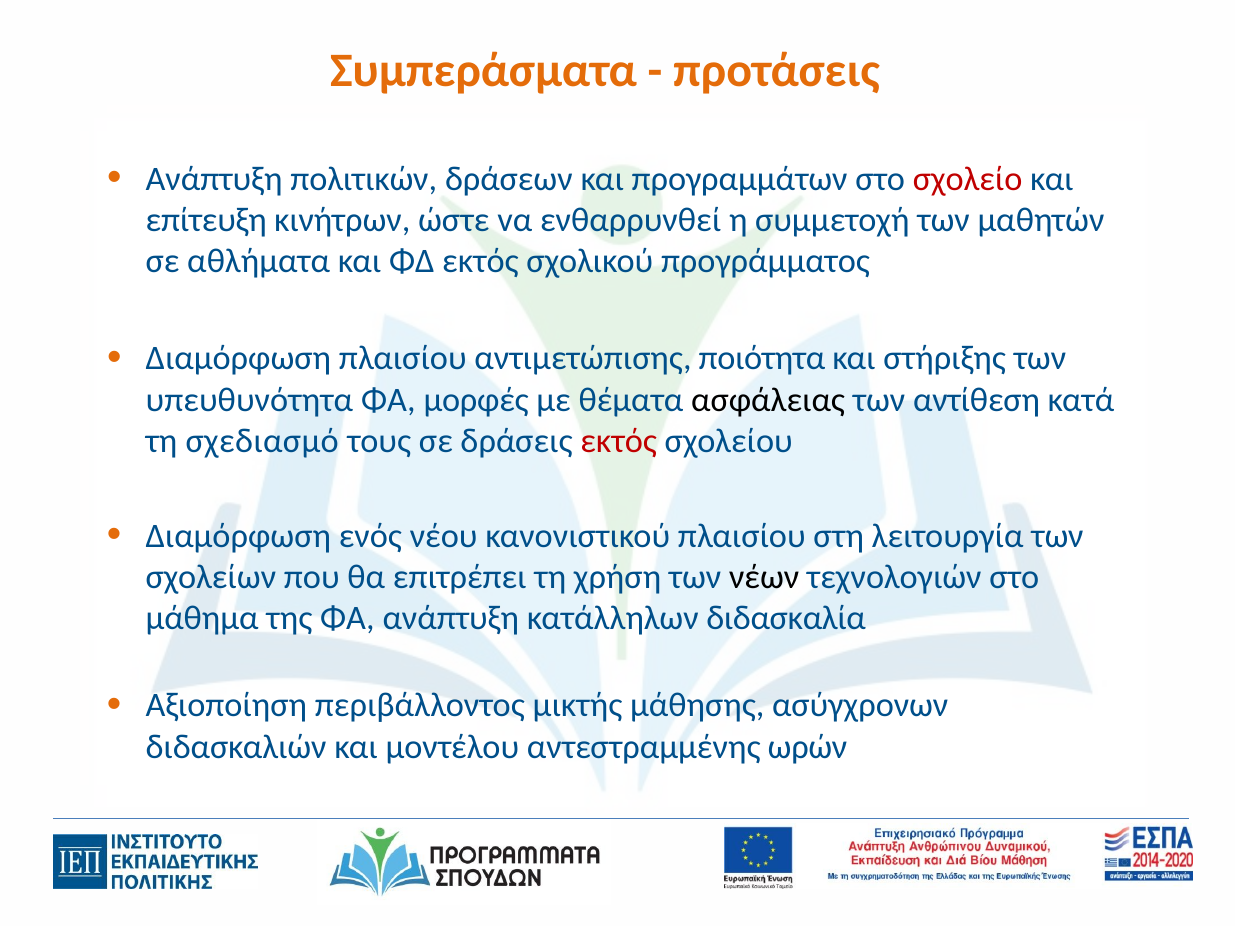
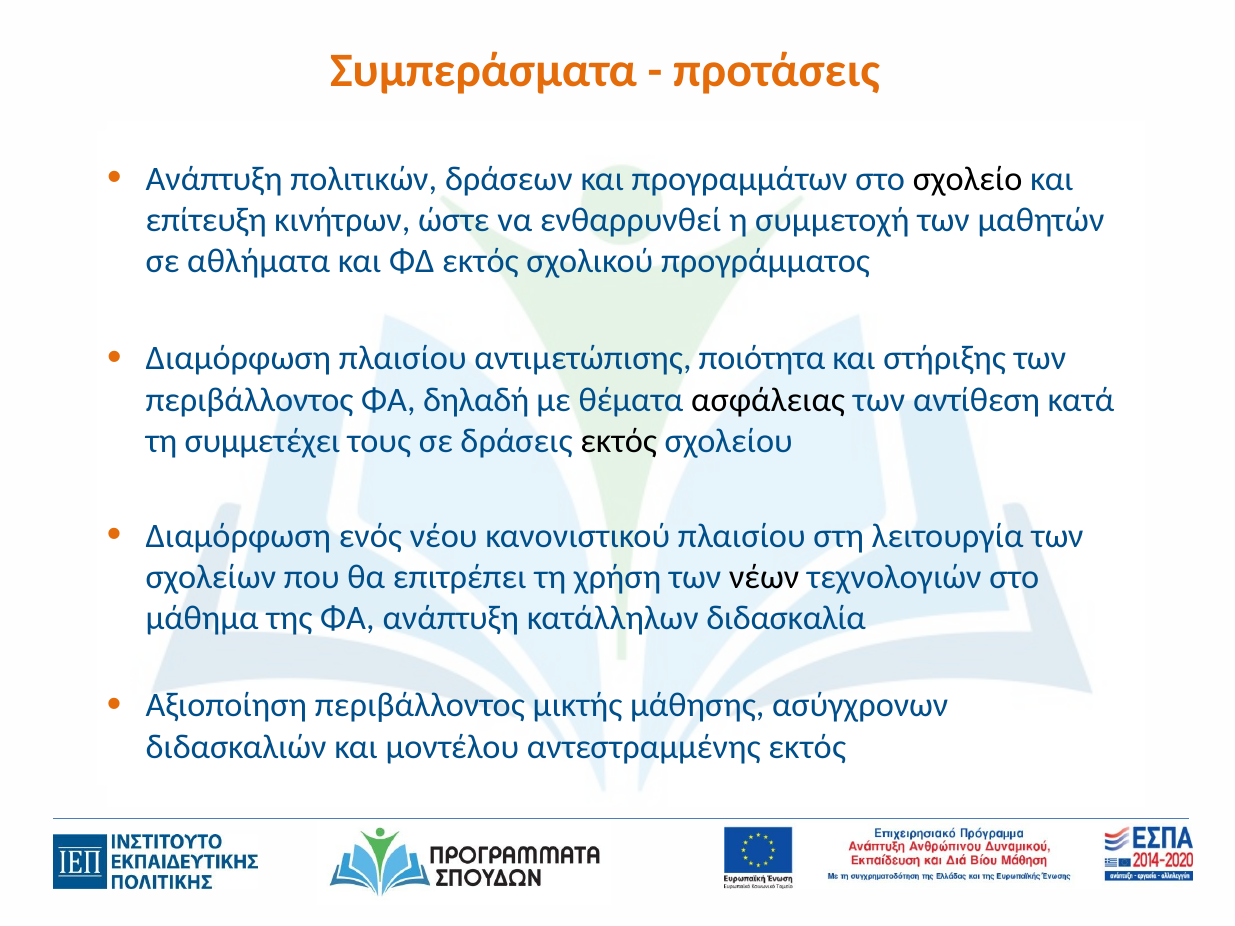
σχολείο colour: red -> black
υπευθυνότητα at (249, 400): υπευθυνότητα -> περιβάλλοντος
μορφές: μορφές -> δηλαδή
σχεδιασμό: σχεδιασμό -> συμμετέχει
εκτός at (619, 441) colour: red -> black
αντεστραμμένης ωρών: ωρών -> εκτός
